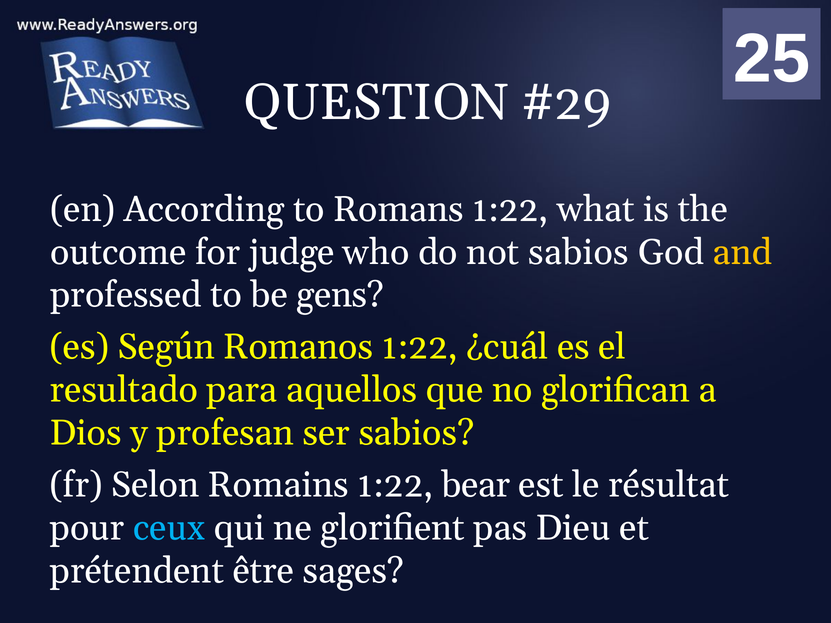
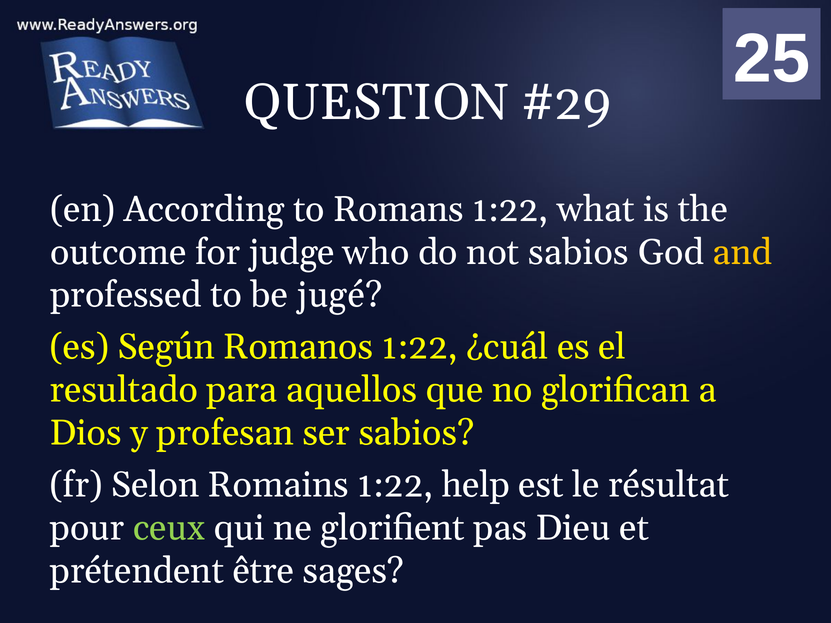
gens: gens -> jugé
bear: bear -> help
ceux colour: light blue -> light green
